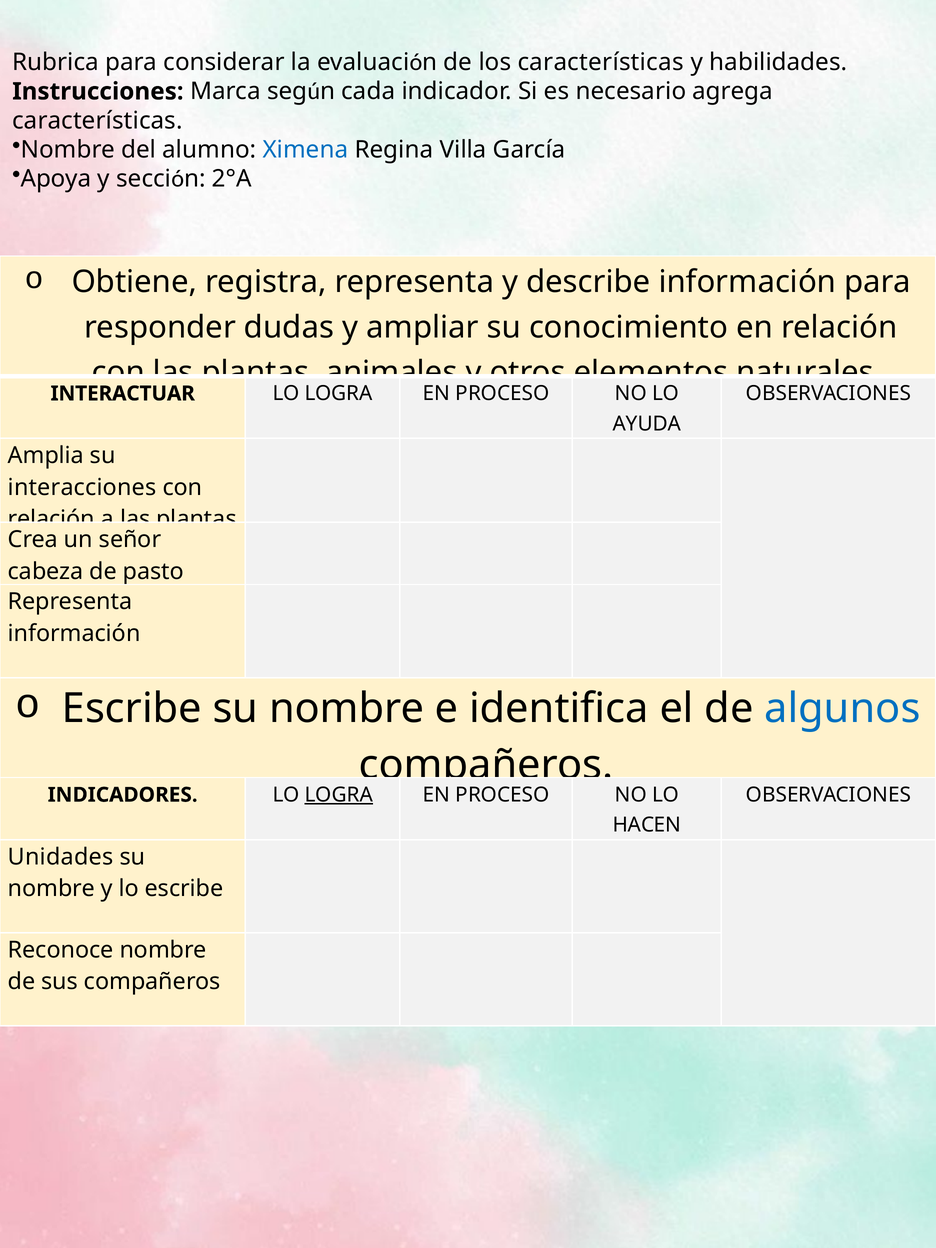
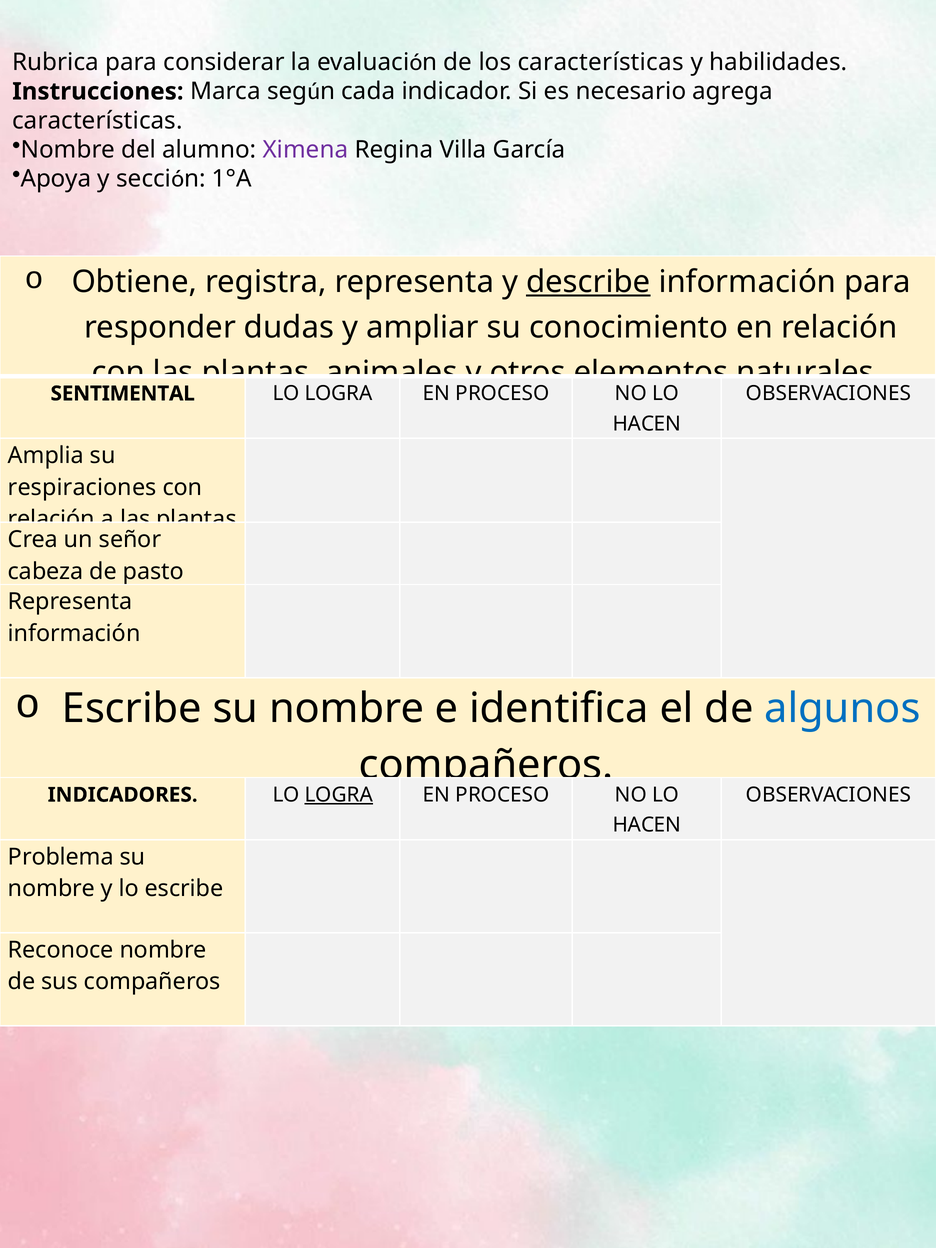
Ximena colour: blue -> purple
2°A: 2°A -> 1°A
describe underline: none -> present
INTERACTUAR: INTERACTUAR -> SENTIMENTAL
AYUDA at (647, 424): AYUDA -> HACEN
interacciones: interacciones -> respiraciones
Unidades: Unidades -> Problema
